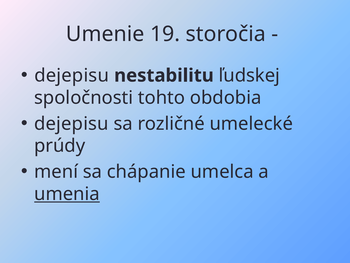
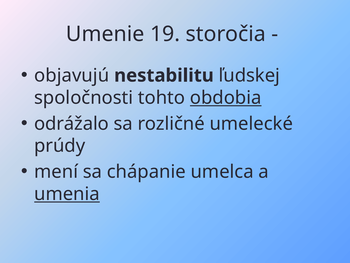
dejepisu at (72, 75): dejepisu -> objavujú
obdobia underline: none -> present
dejepisu at (71, 123): dejepisu -> odrážalo
